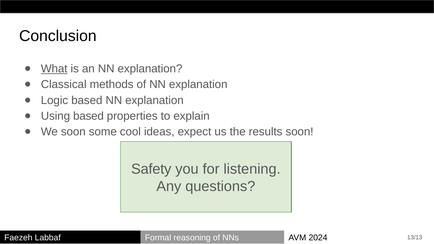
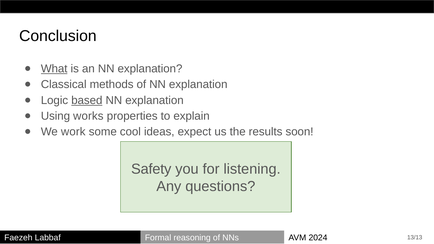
based at (87, 100) underline: none -> present
Using based: based -> works
We soon: soon -> work
